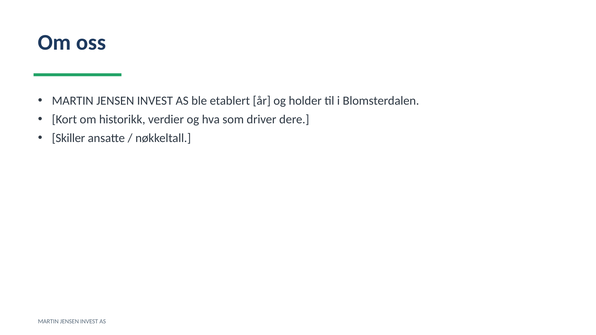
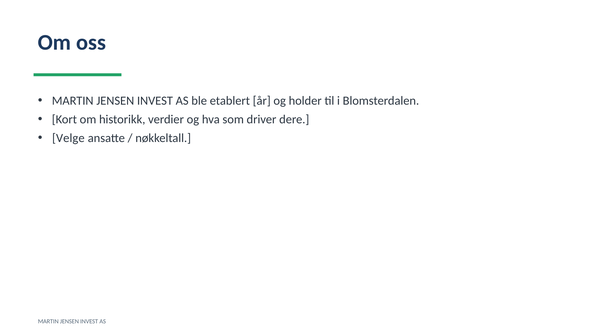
Skiller: Skiller -> Velge
